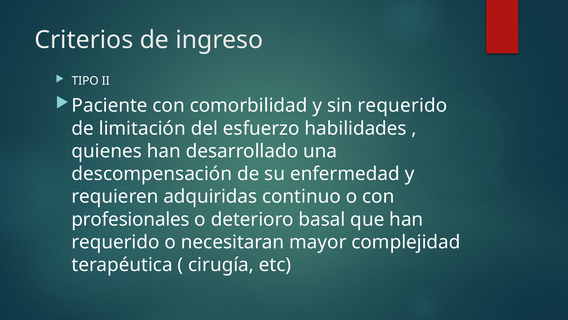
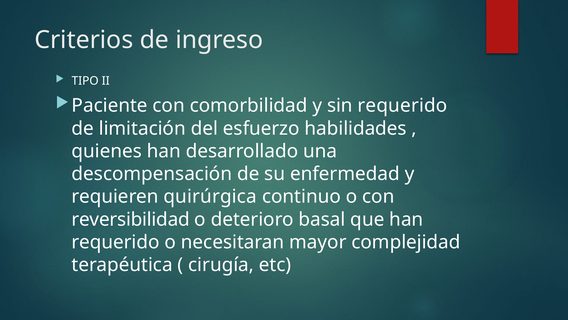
adquiridas: adquiridas -> quirúrgica
profesionales: profesionales -> reversibilidad
